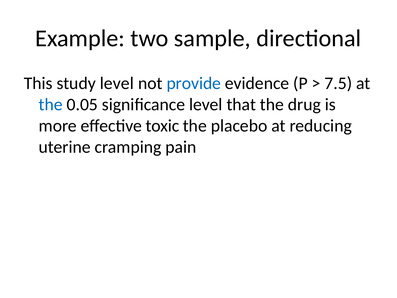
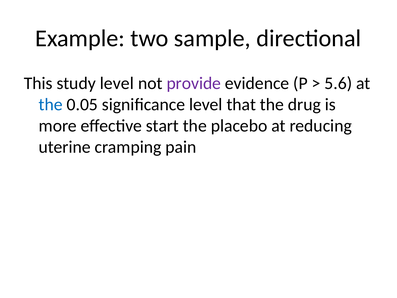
provide colour: blue -> purple
7.5: 7.5 -> 5.6
toxic: toxic -> start
